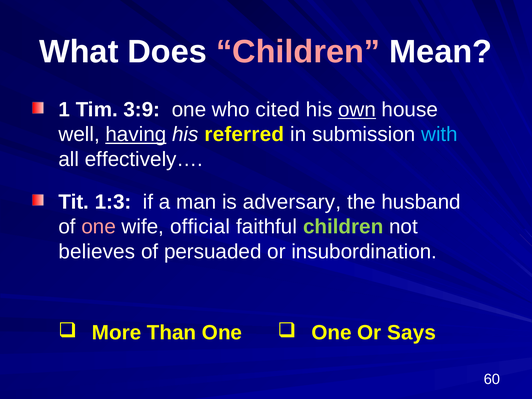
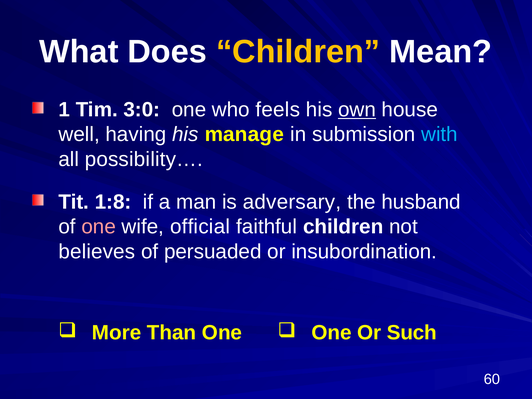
Children at (298, 52) colour: pink -> yellow
3:9: 3:9 -> 3:0
cited: cited -> feels
having underline: present -> none
referred: referred -> manage
effectively…: effectively… -> possibility…
1:3: 1:3 -> 1:8
children at (343, 227) colour: light green -> white
Says: Says -> Such
